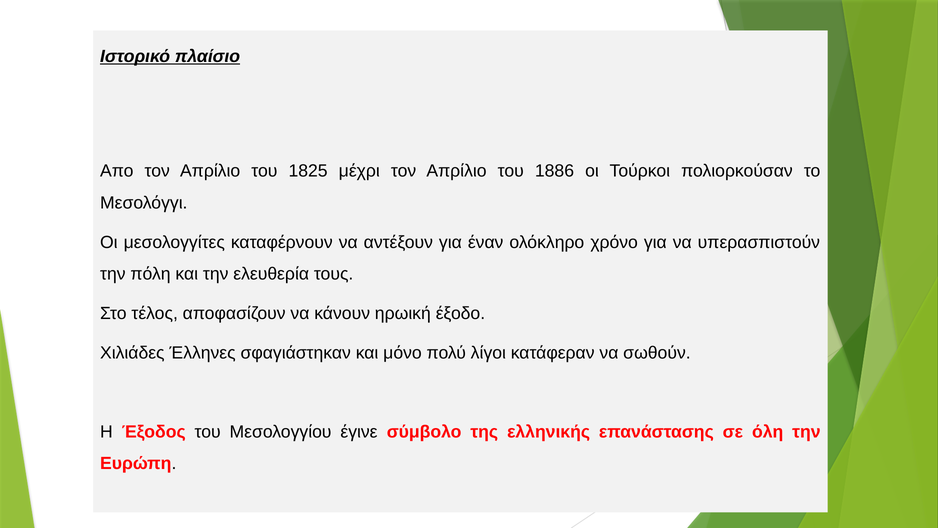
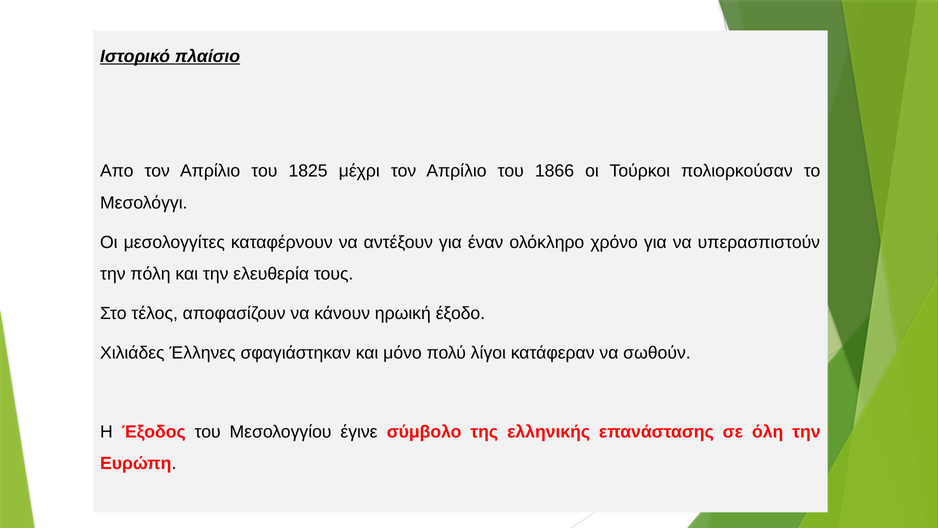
1886: 1886 -> 1866
